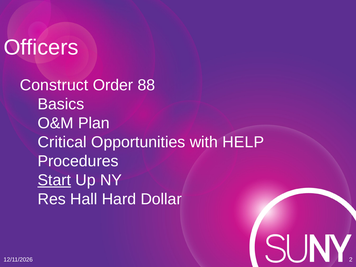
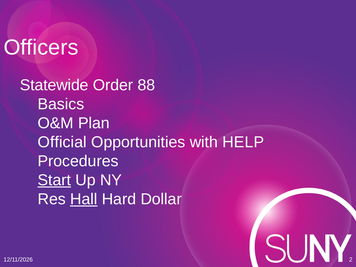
Construct: Construct -> Statewide
Critical: Critical -> Official
Hall underline: none -> present
